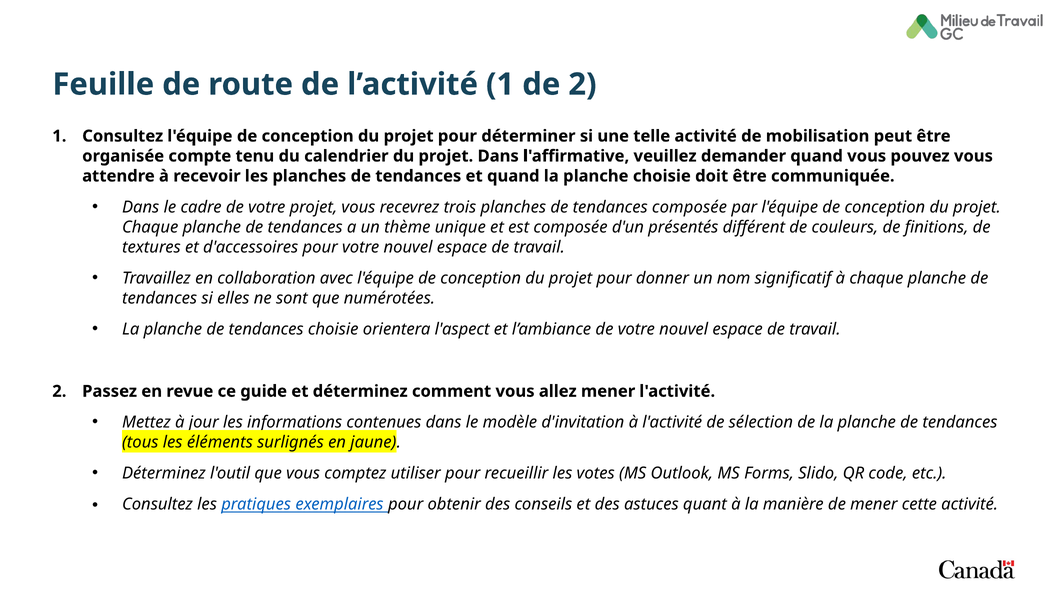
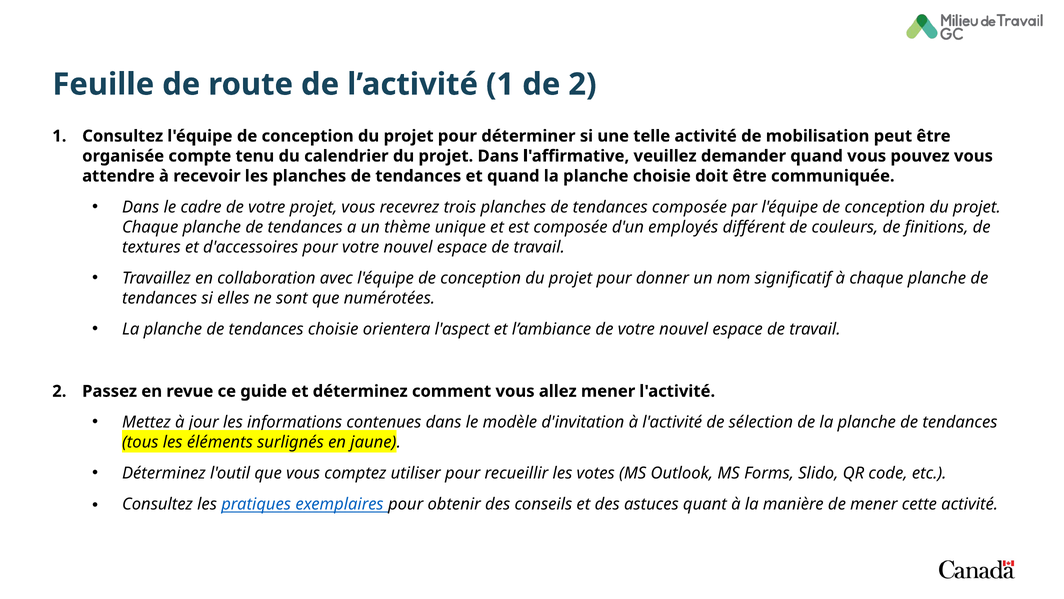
présentés: présentés -> employés
